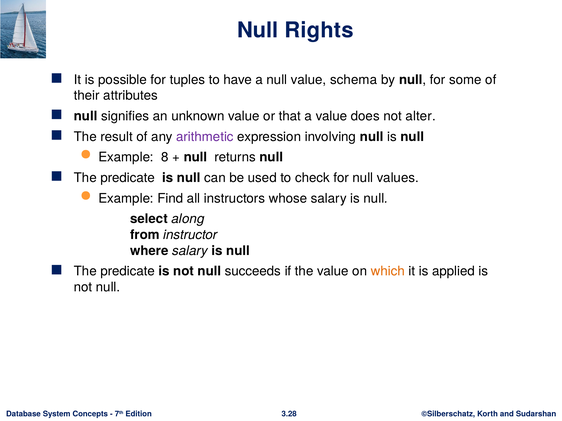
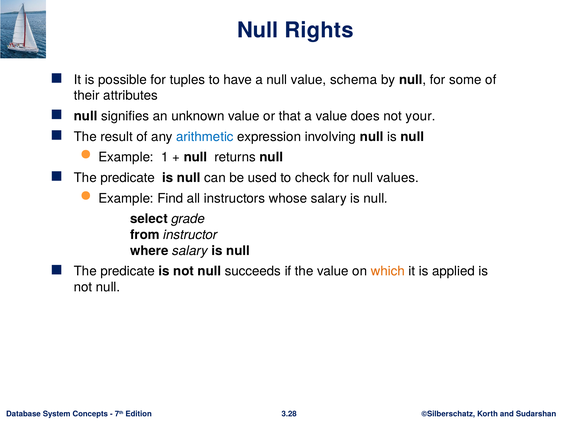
alter: alter -> your
arithmetic colour: purple -> blue
8: 8 -> 1
along: along -> grade
